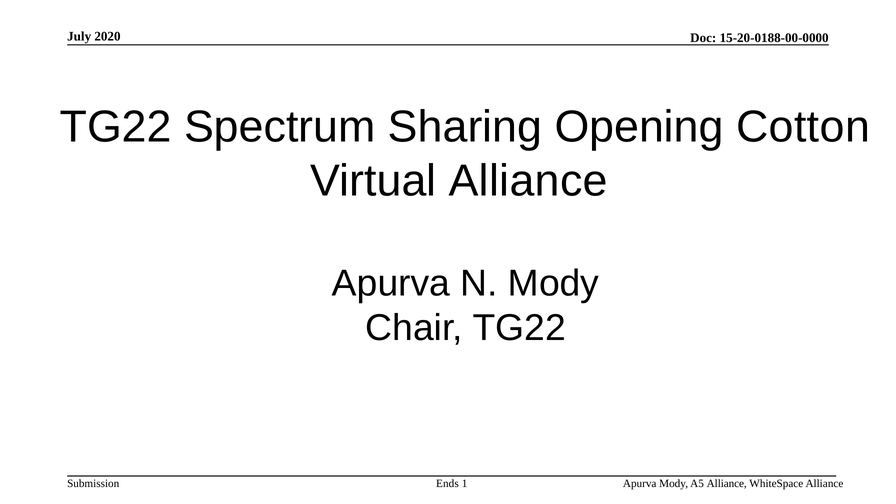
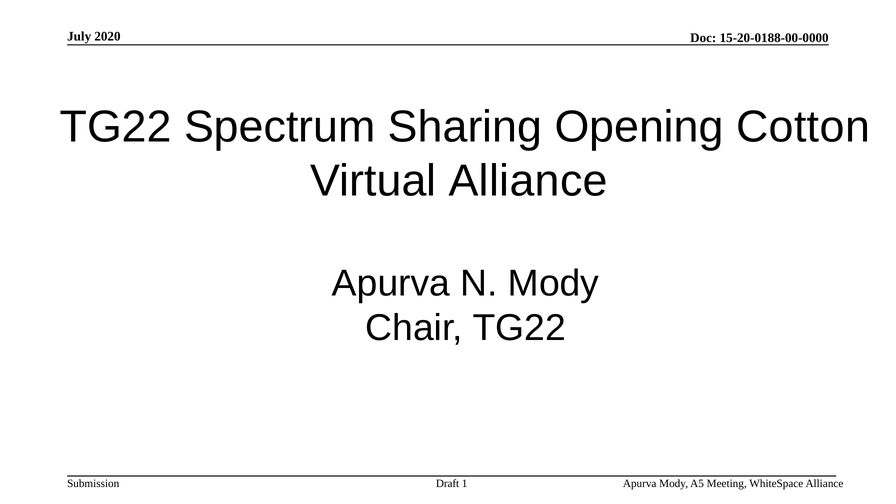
Ends: Ends -> Draft
A5 Alliance: Alliance -> Meeting
